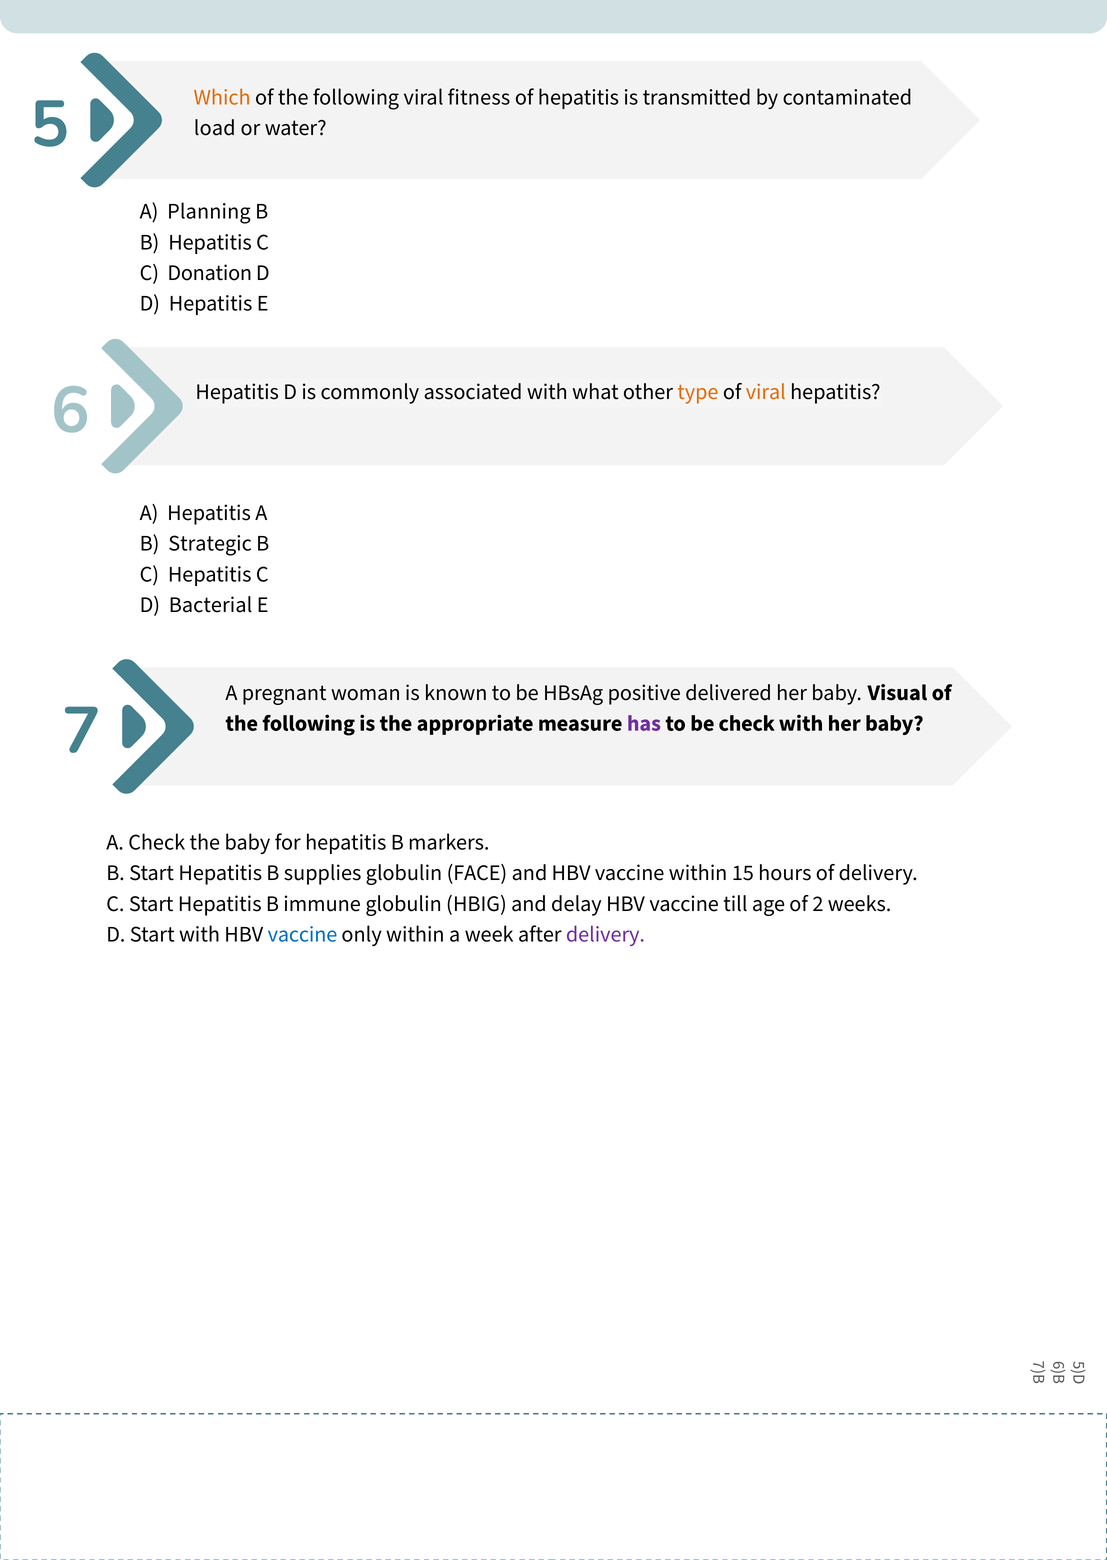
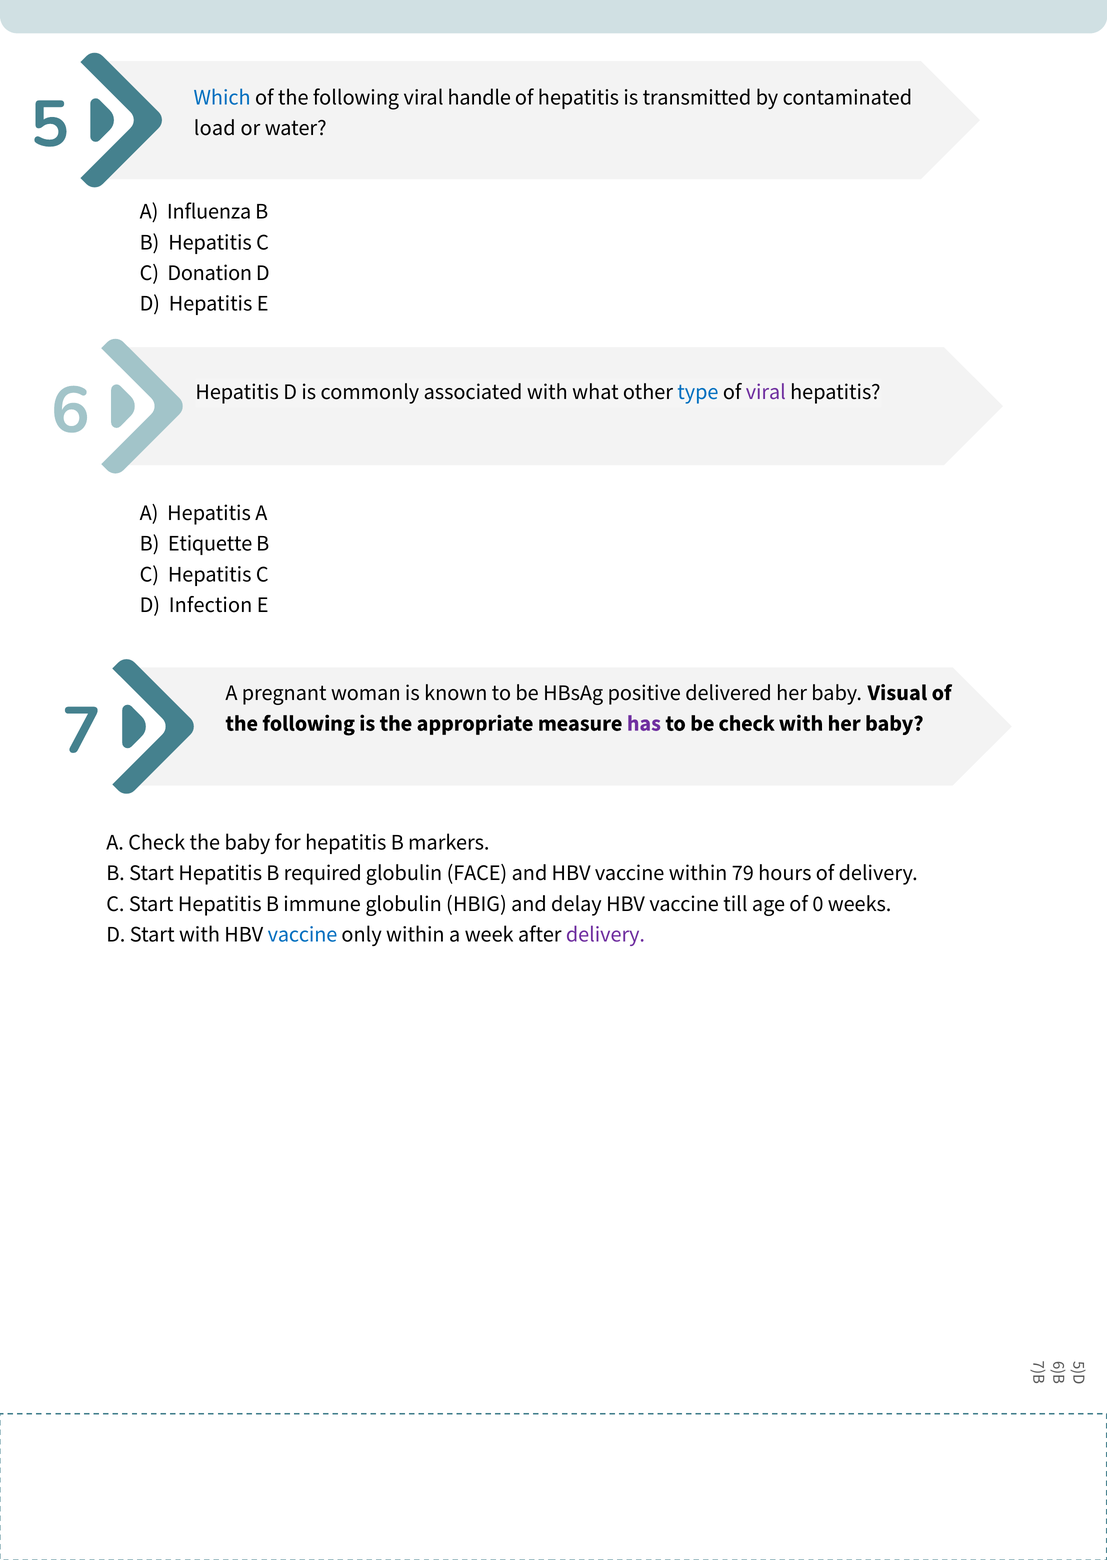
Which colour: orange -> blue
fitness: fitness -> handle
Planning: Planning -> Influenza
type colour: orange -> blue
viral at (766, 392) colour: orange -> purple
Strategic: Strategic -> Etiquette
Bacterial: Bacterial -> Infection
supplies: supplies -> required
15: 15 -> 79
2: 2 -> 0
